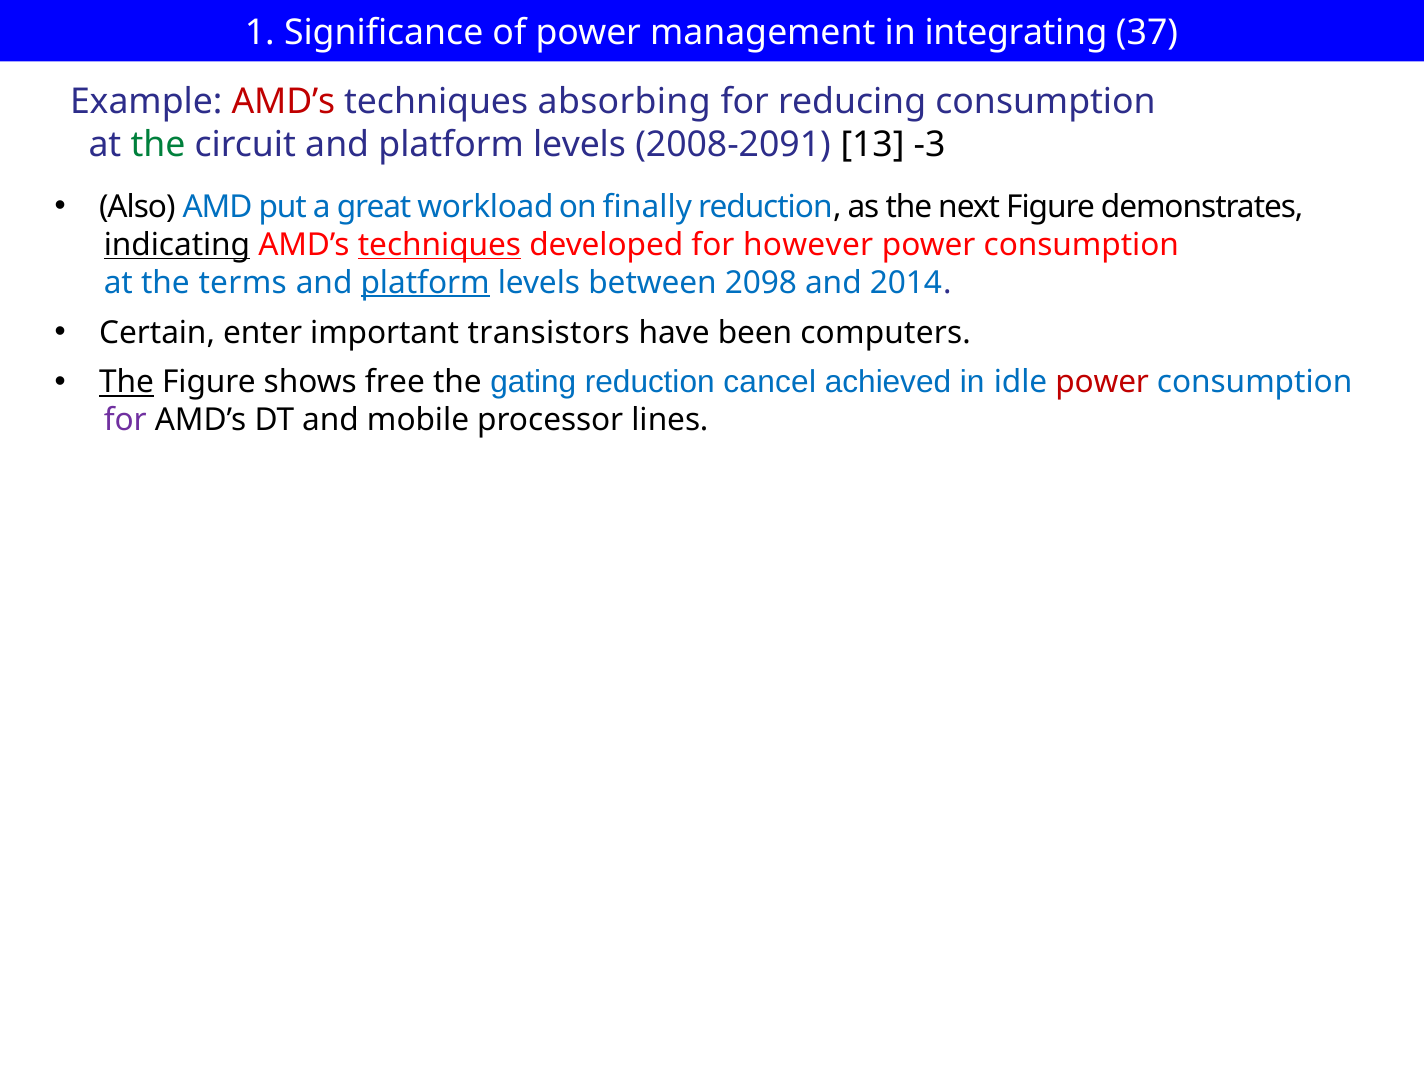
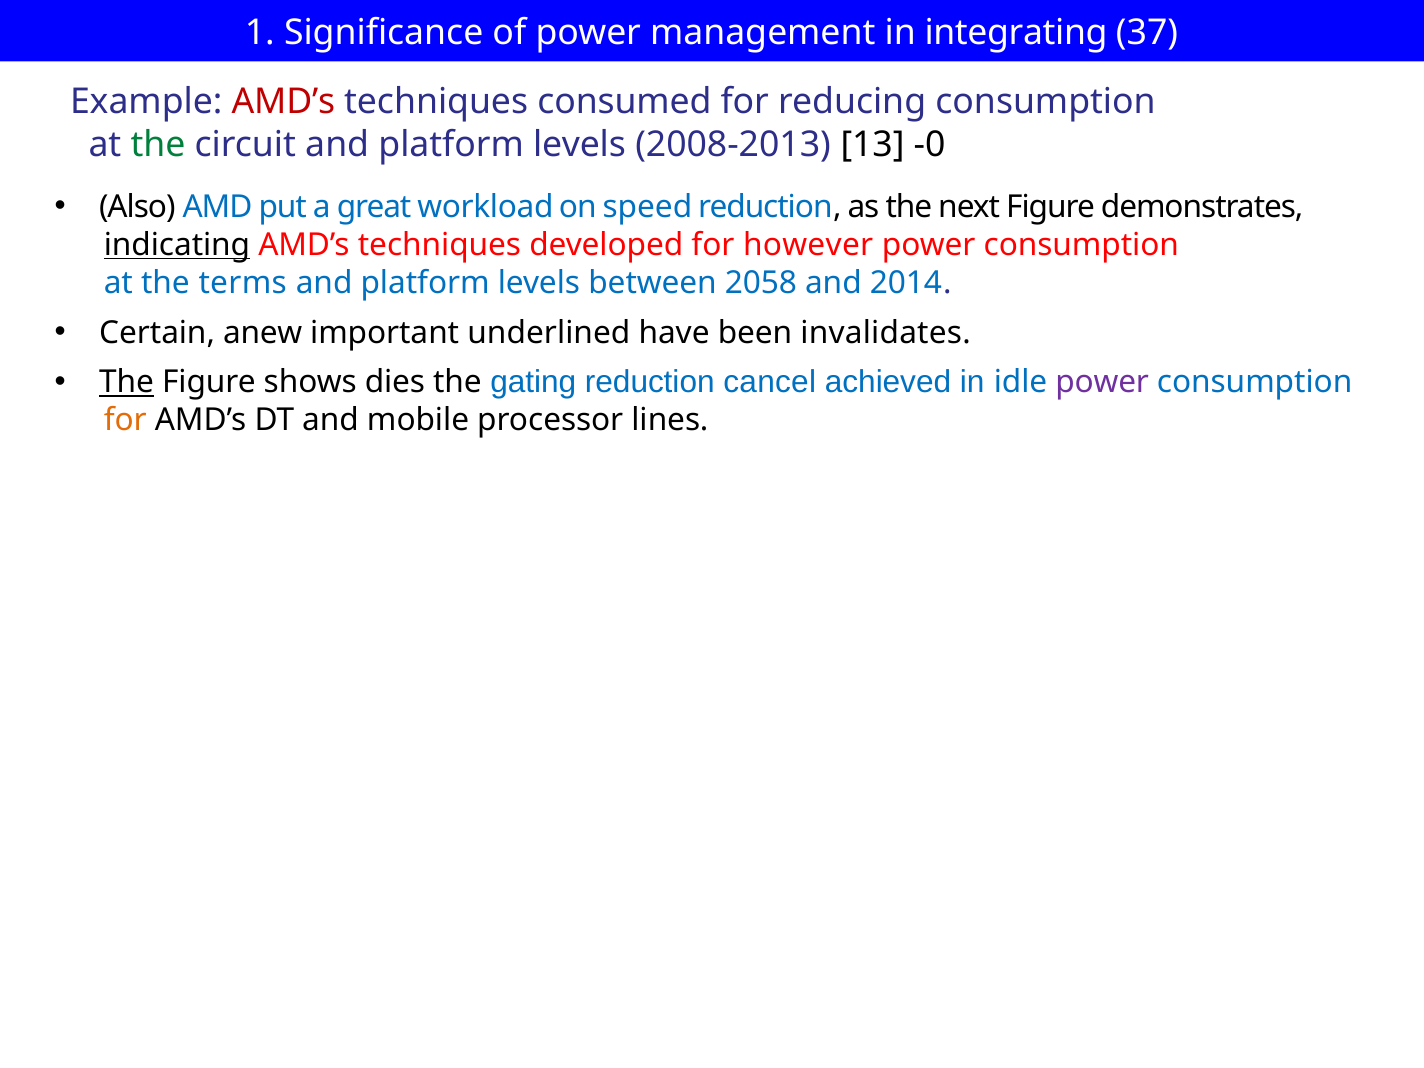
absorbing: absorbing -> consumed
2008-2091: 2008-2091 -> 2008-2013
-3: -3 -> -0
finally: finally -> speed
techniques at (439, 245) underline: present -> none
platform at (425, 283) underline: present -> none
2098: 2098 -> 2058
enter: enter -> anew
transistors: transistors -> underlined
computers: computers -> invalidates
free: free -> dies
power at (1102, 383) colour: red -> purple
for at (125, 420) colour: purple -> orange
